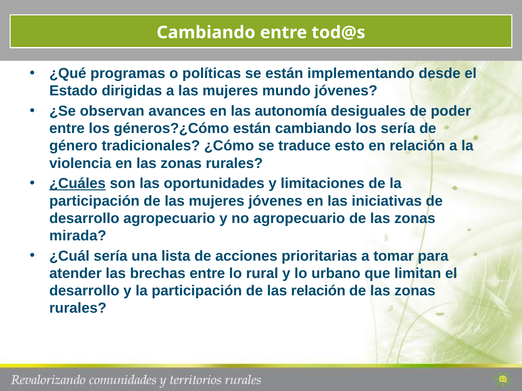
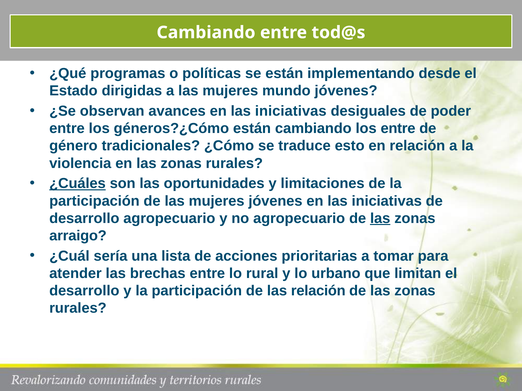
avances en las autonomía: autonomía -> iniciativas
los sería: sería -> entre
las at (380, 219) underline: none -> present
mirada: mirada -> arraigo
